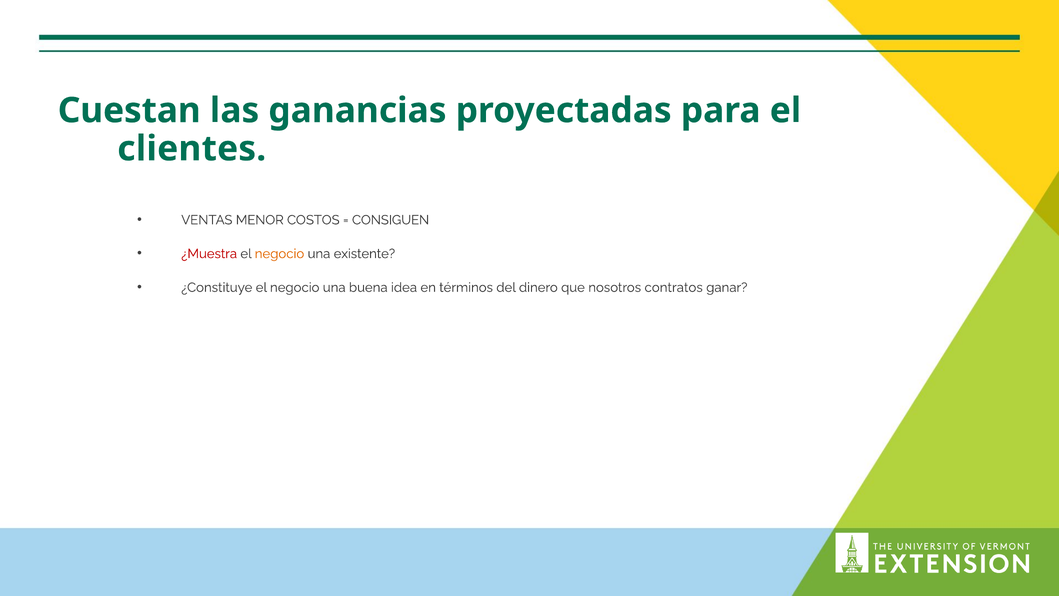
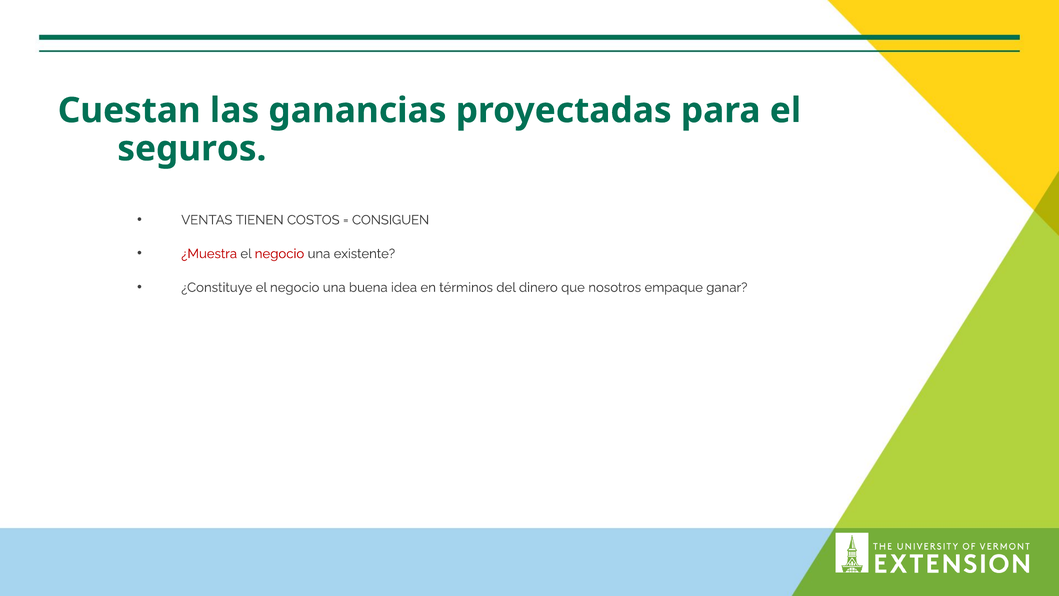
clientes: clientes -> seguros
MENOR: MENOR -> TIENEN
negocio at (279, 254) colour: orange -> red
contratos: contratos -> empaque
